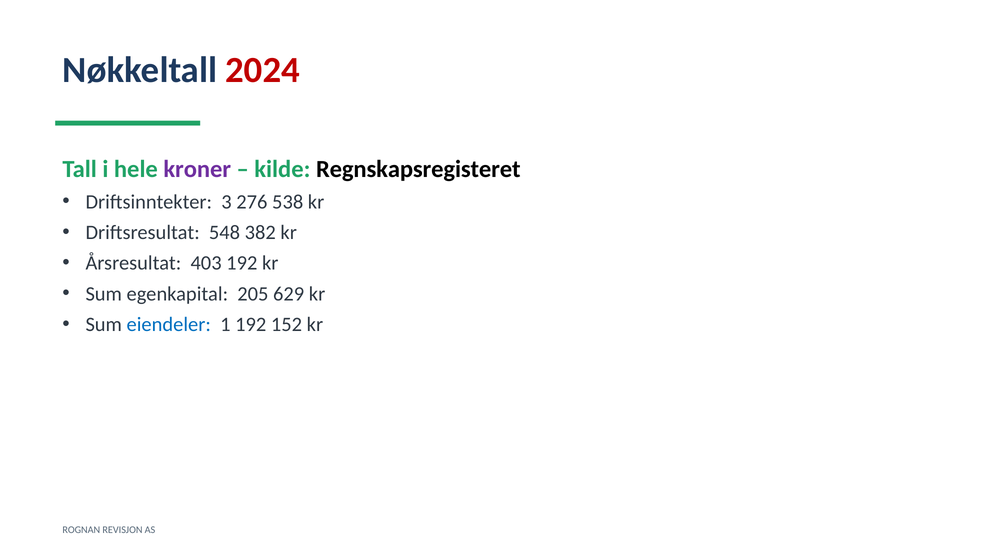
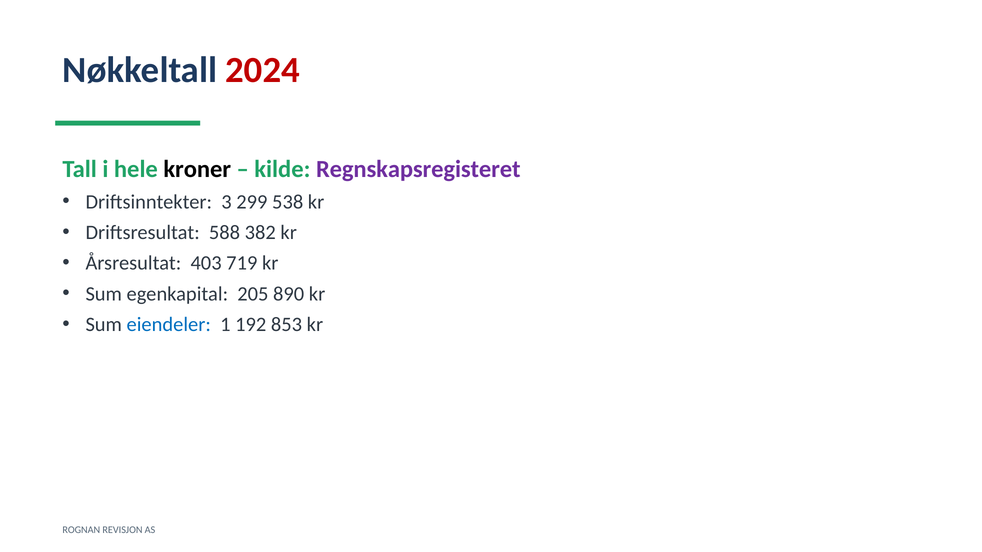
kroner colour: purple -> black
Regnskapsregisteret colour: black -> purple
276: 276 -> 299
548: 548 -> 588
403 192: 192 -> 719
629: 629 -> 890
152: 152 -> 853
